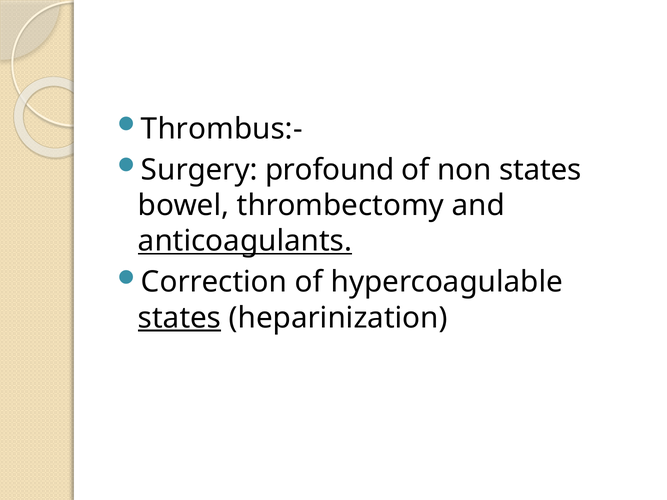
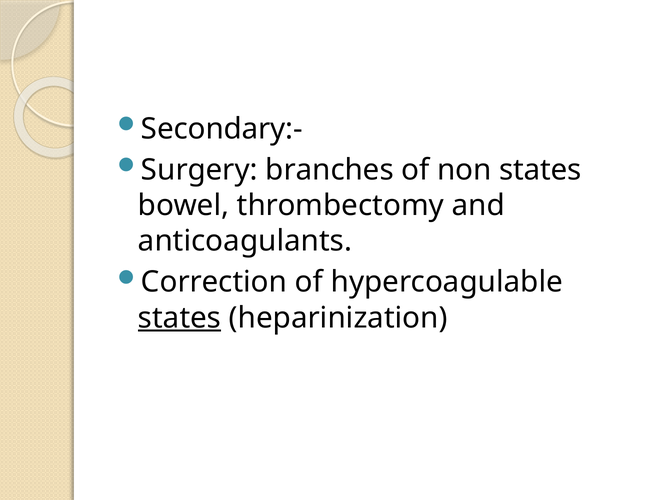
Thrombus:-: Thrombus:- -> Secondary:-
profound: profound -> branches
anticoagulants underline: present -> none
